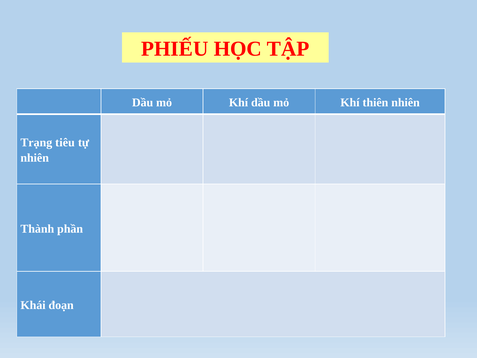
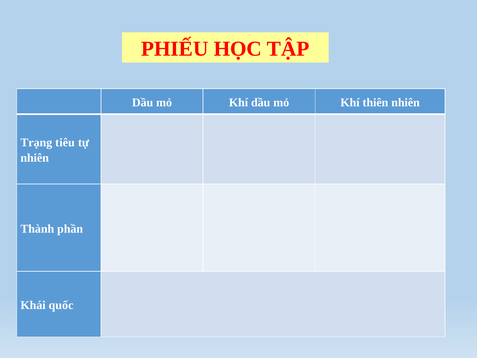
đoạn: đoạn -> quốc
